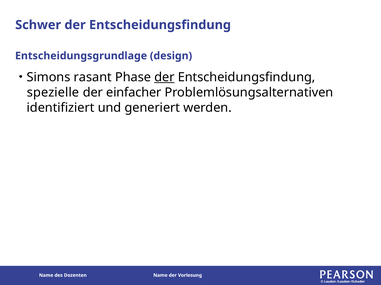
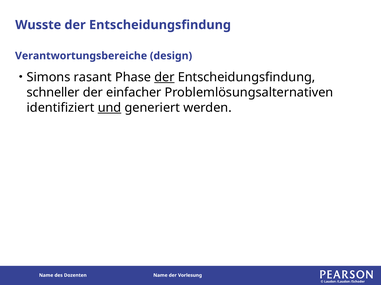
Schwer: Schwer -> Wusste
Entscheidungsgrundlage: Entscheidungsgrundlage -> Verantwortungsbereiche
spezielle: spezielle -> schneller
und underline: none -> present
